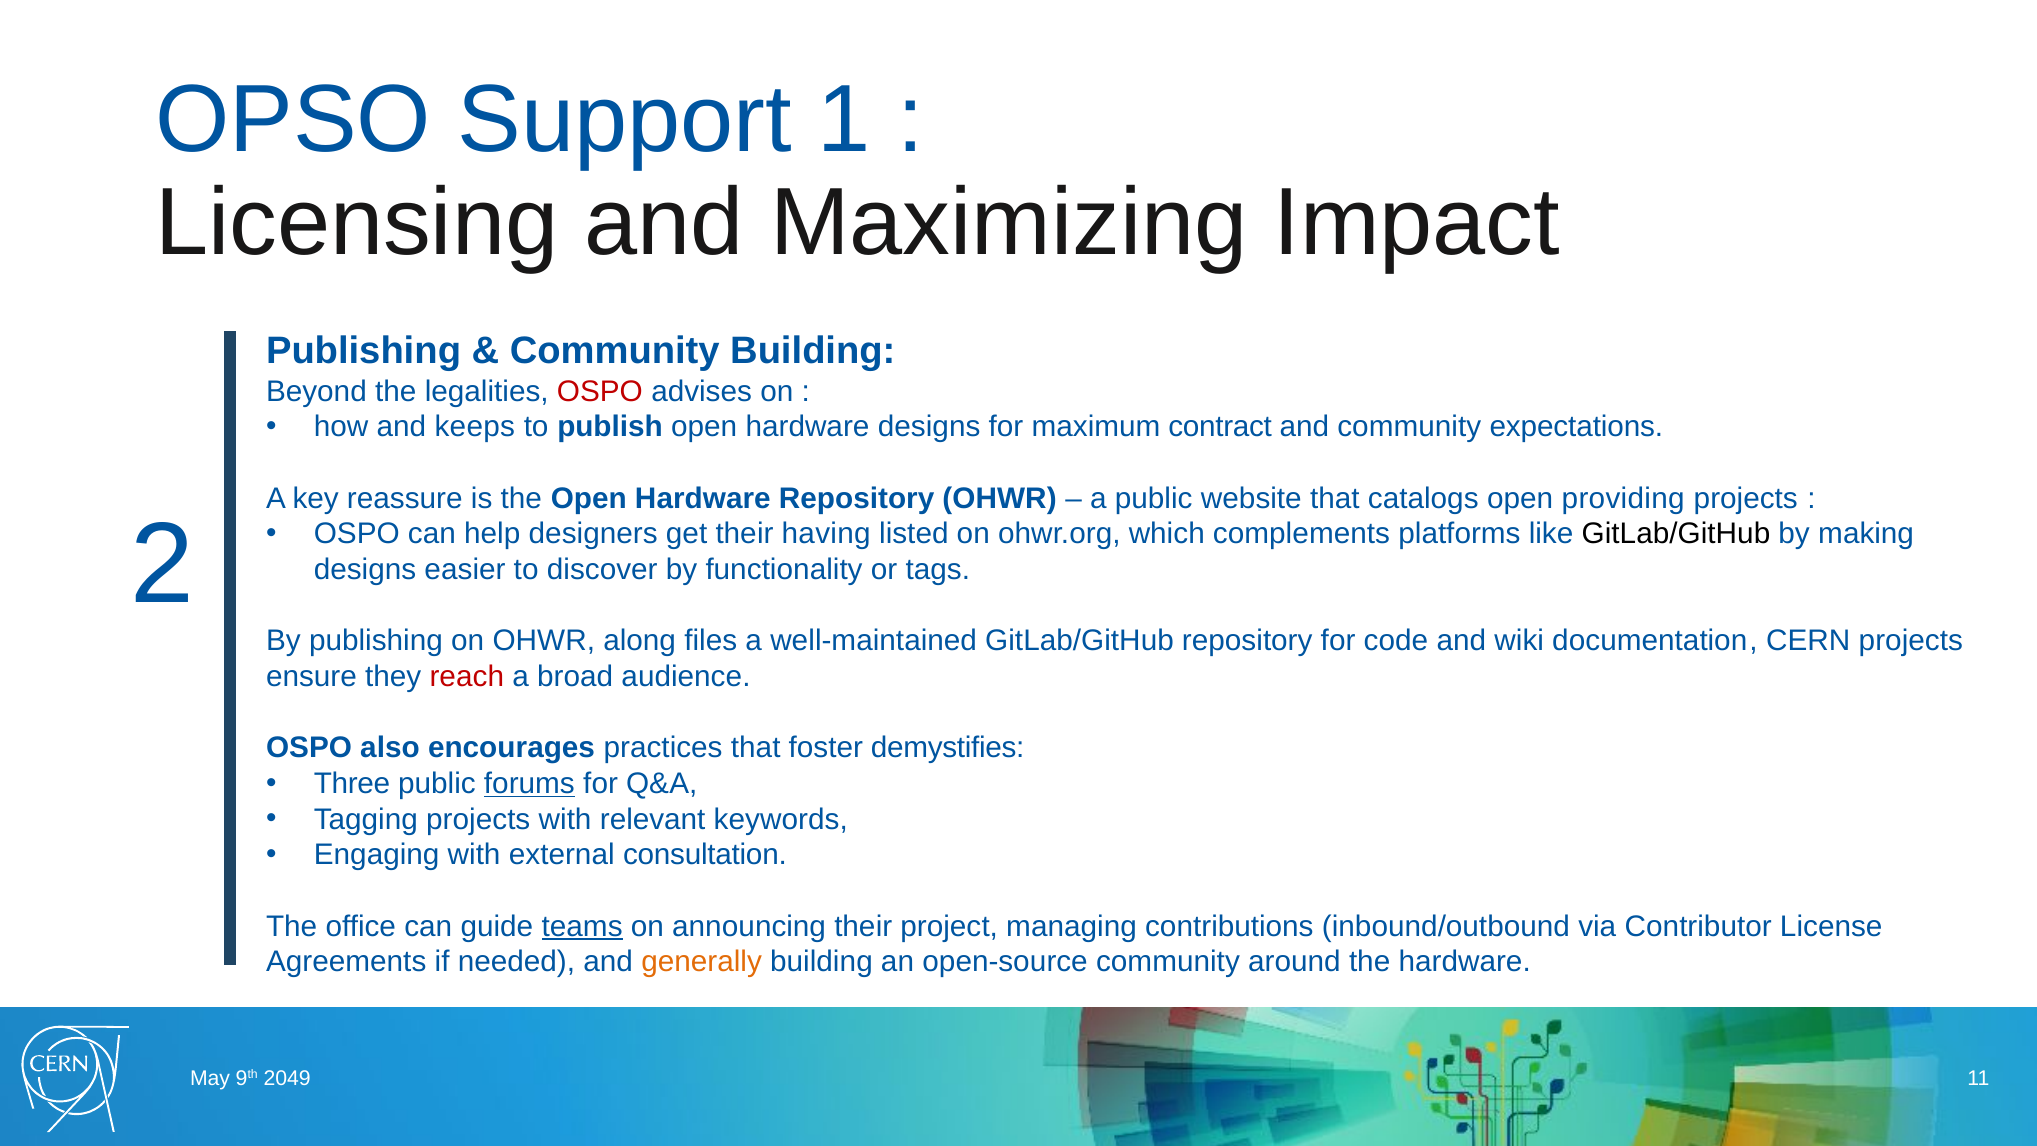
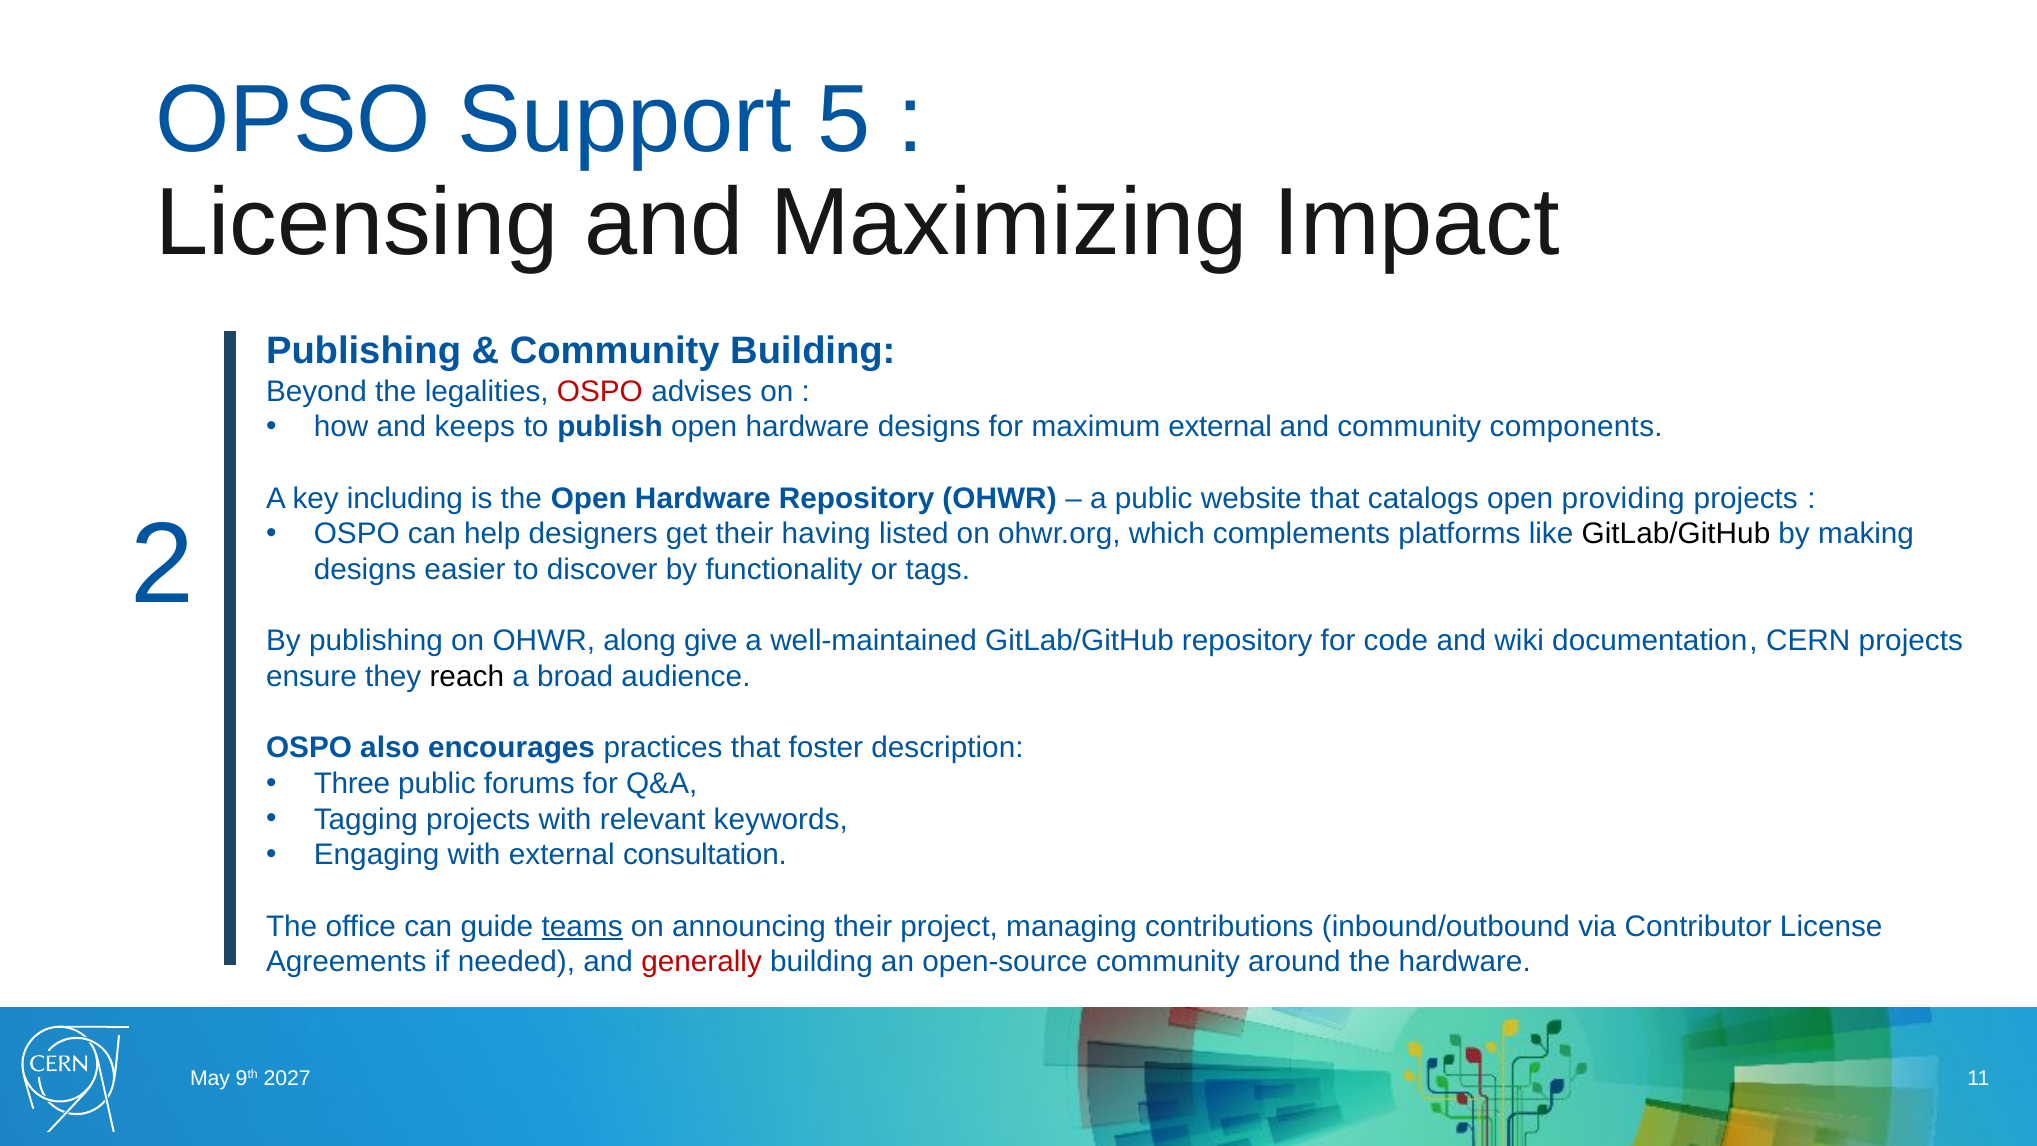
1: 1 -> 5
maximum contract: contract -> external
expectations: expectations -> components
reassure: reassure -> including
files: files -> give
reach colour: red -> black
demystifies: demystifies -> description
forums underline: present -> none
generally colour: orange -> red
2049: 2049 -> 2027
